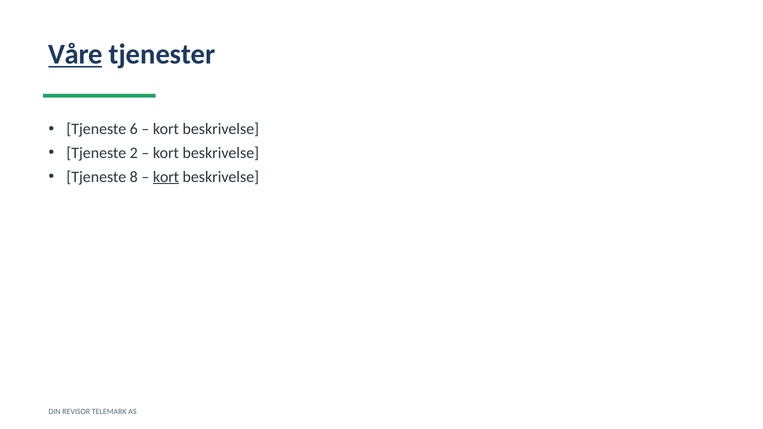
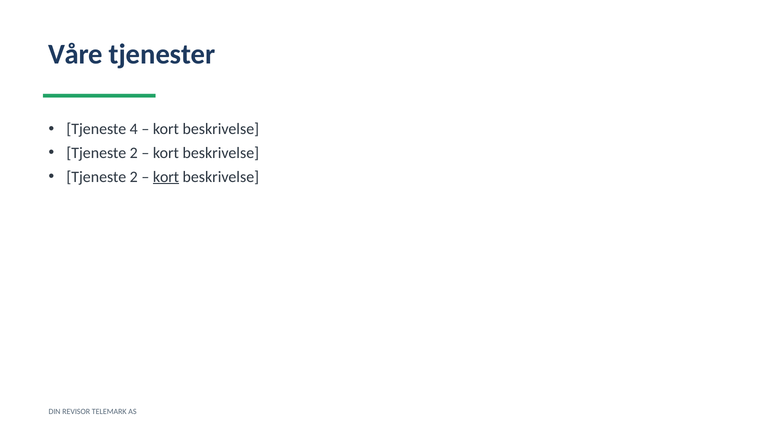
Våre underline: present -> none
6: 6 -> 4
8 at (134, 177): 8 -> 2
